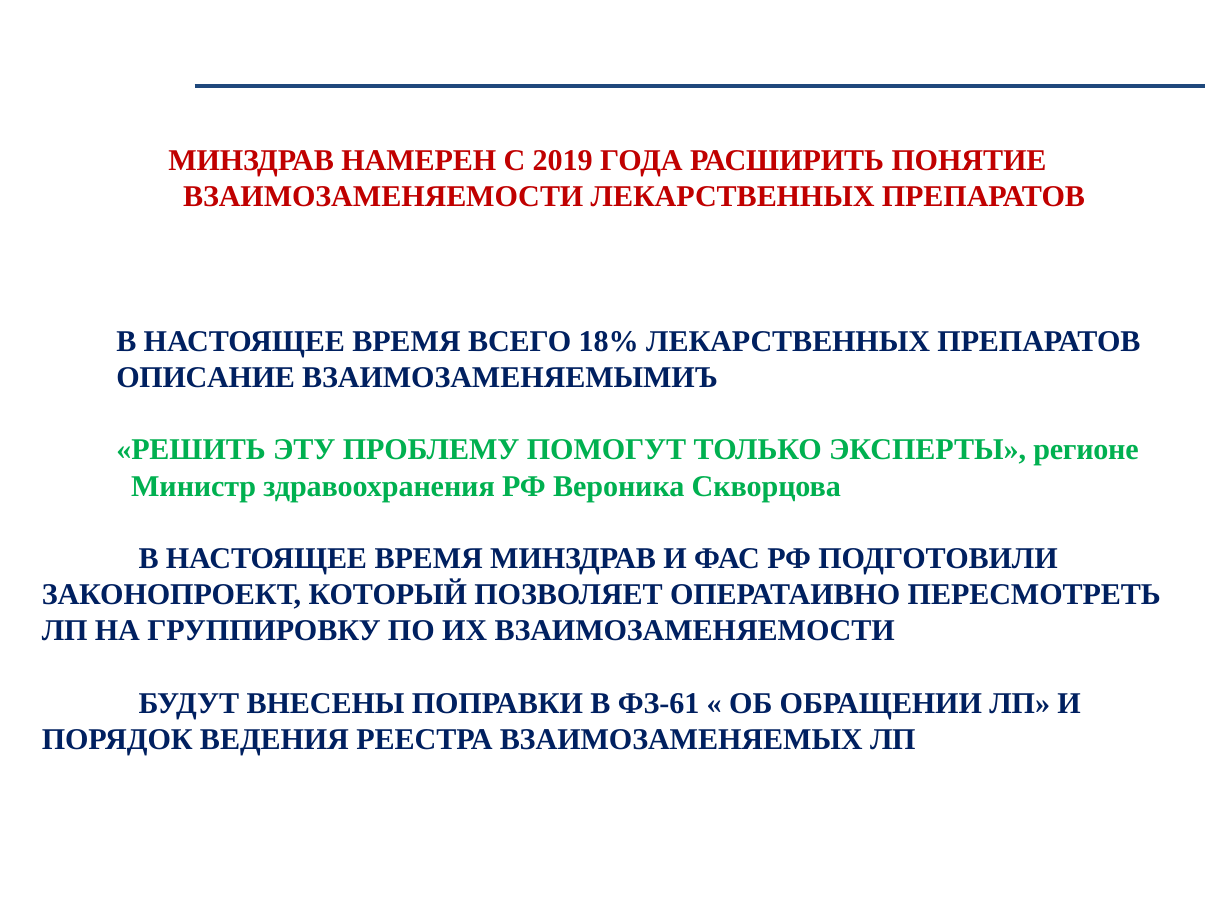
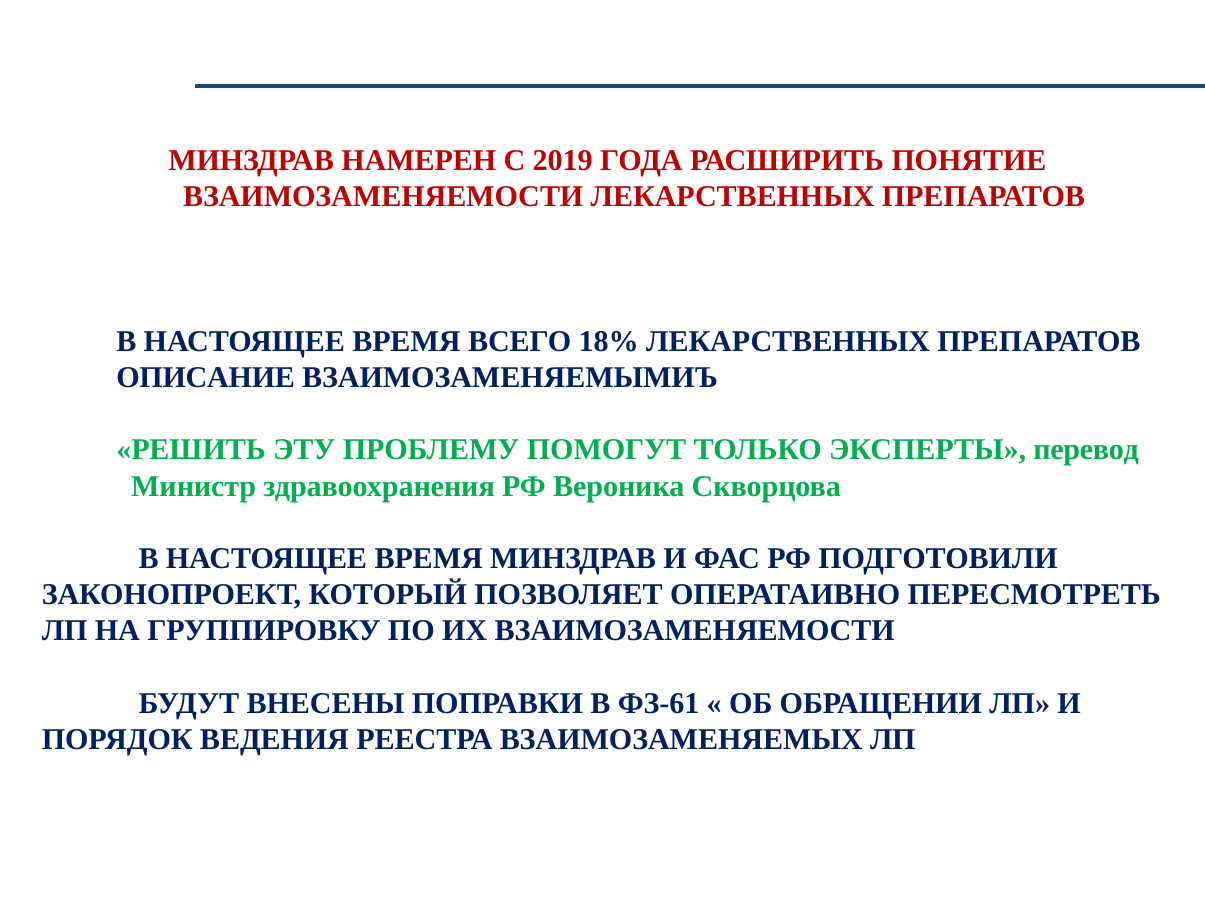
регионе: регионе -> перевод
